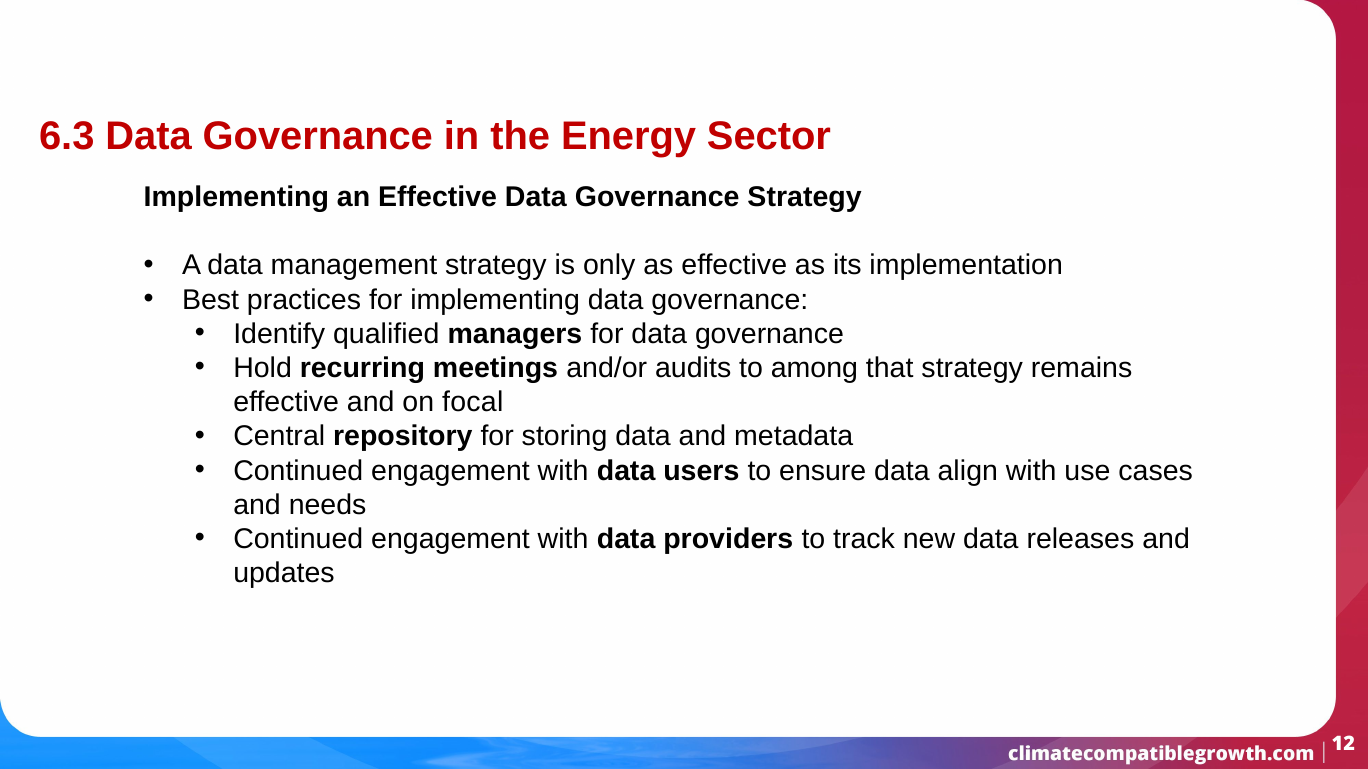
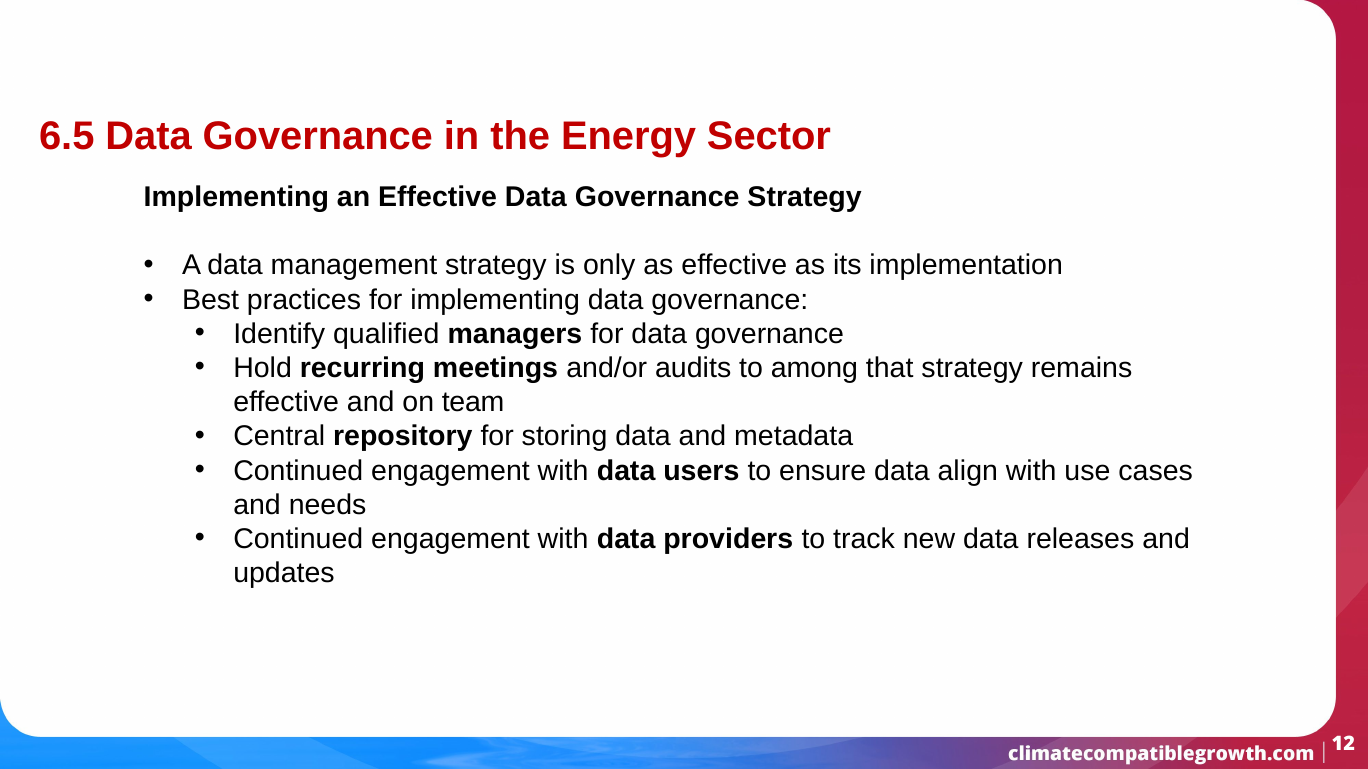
6.3: 6.3 -> 6.5
focal: focal -> team
